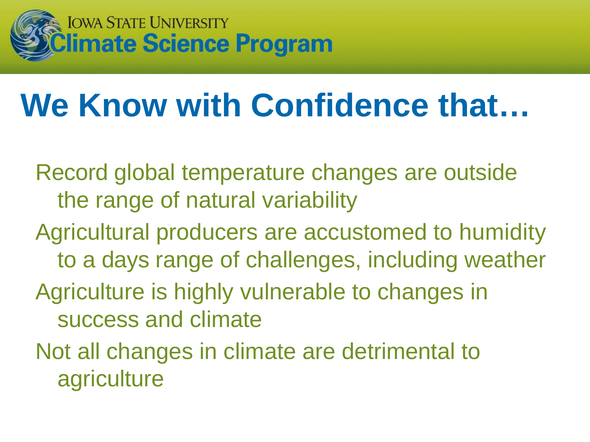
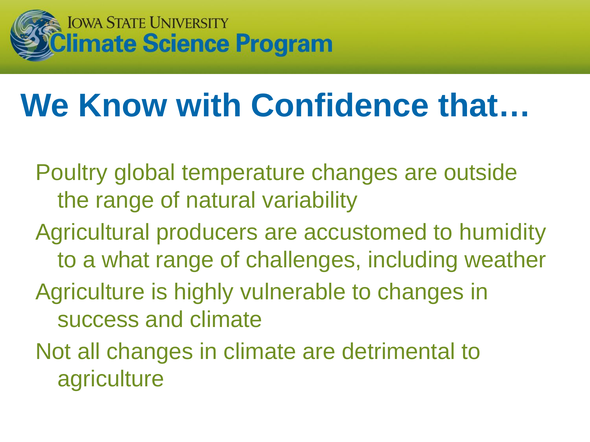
Record: Record -> Poultry
days: days -> what
